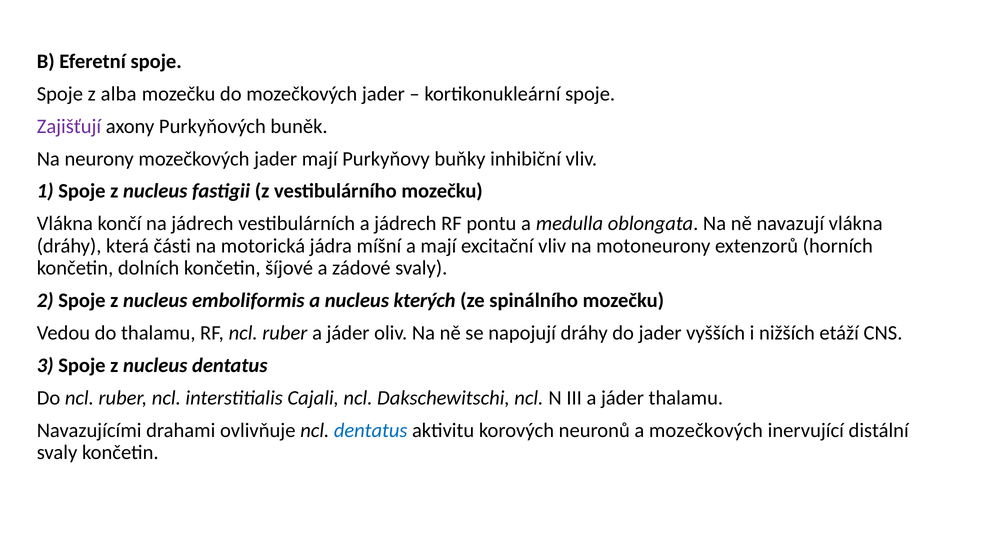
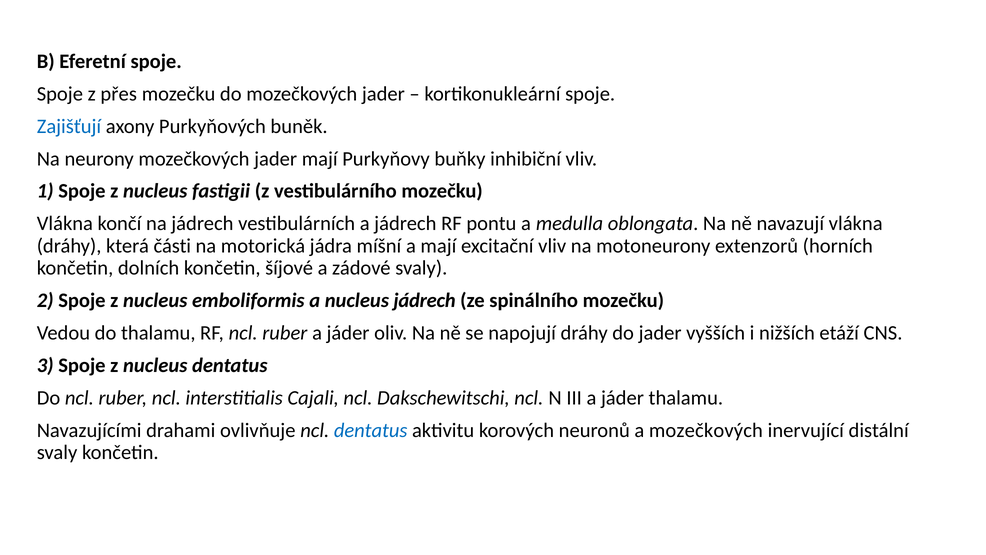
alba: alba -> přes
Zajišťují colour: purple -> blue
nucleus kterých: kterých -> jádrech
